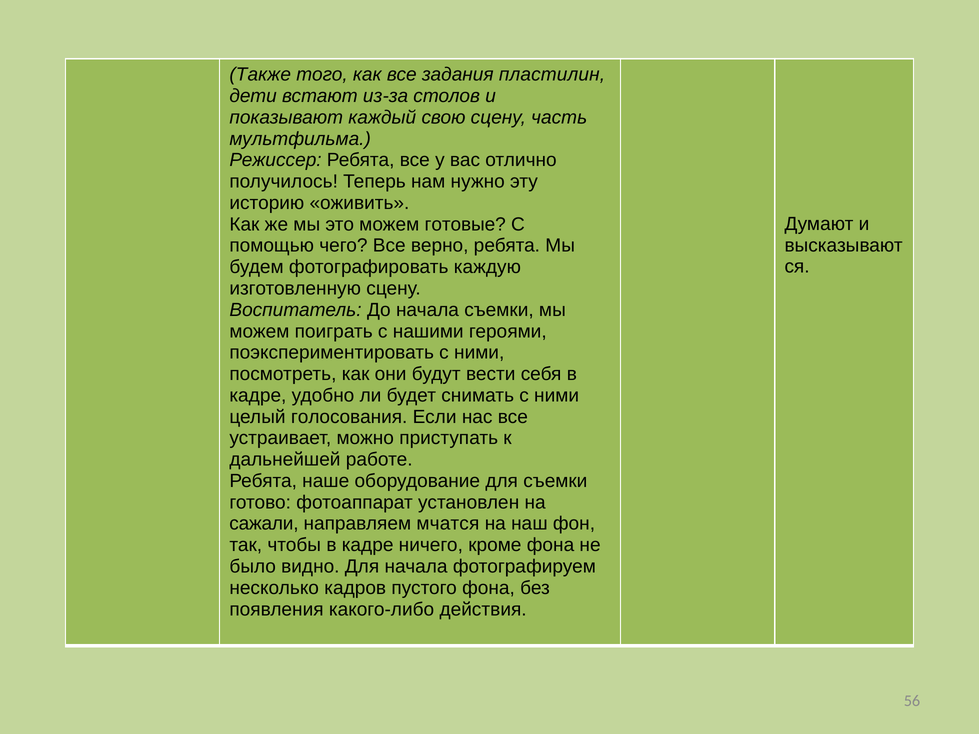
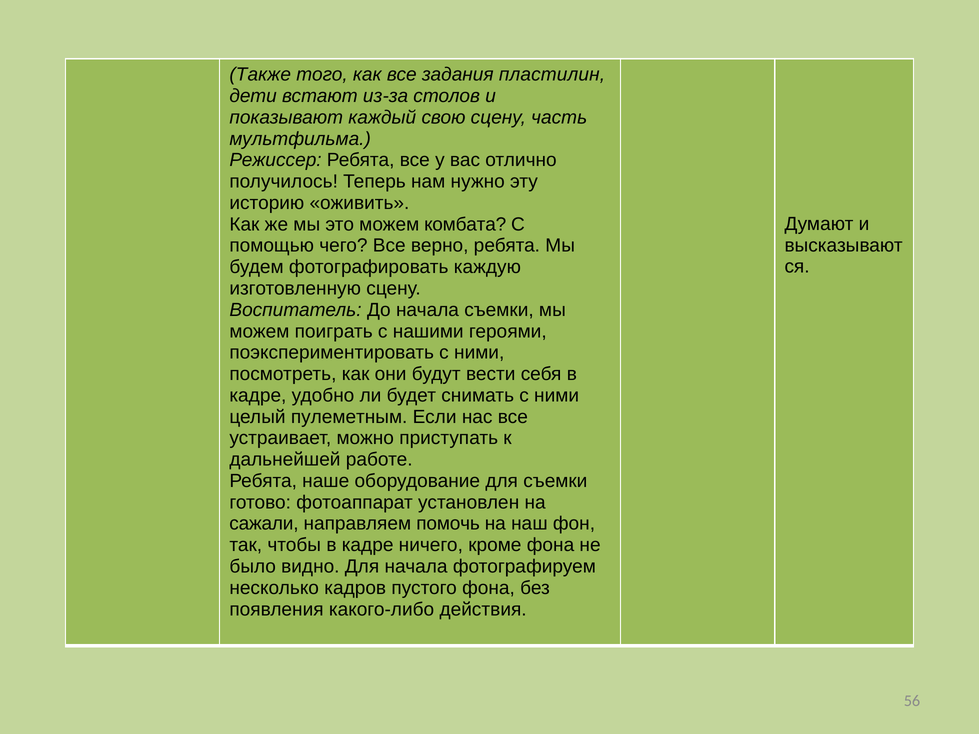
готовые: готовые -> комбата
голосования: голосования -> пулеметным
мчатся: мчатся -> помочь
